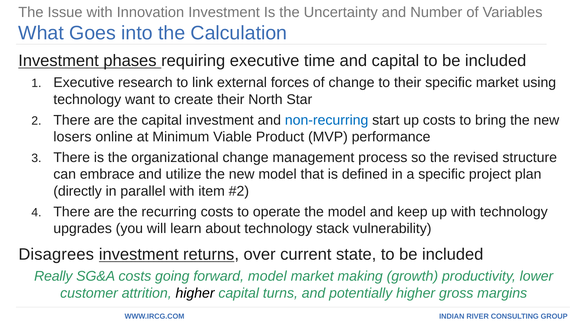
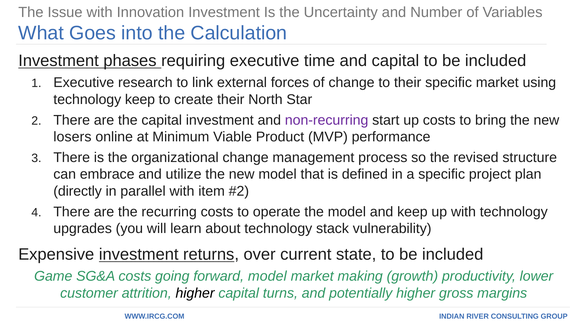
technology want: want -> keep
non-recurring colour: blue -> purple
Disagrees: Disagrees -> Expensive
Really: Really -> Game
